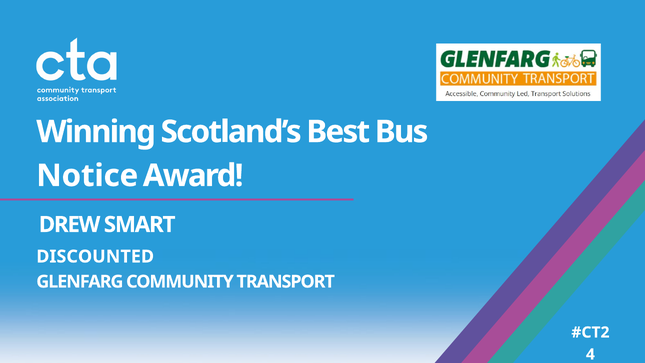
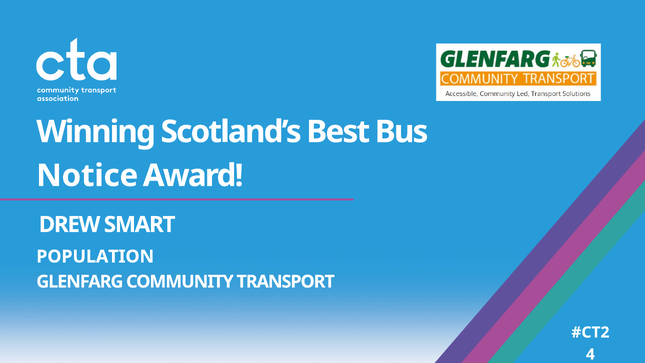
DISCOUNTED: DISCOUNTED -> POPULATION
